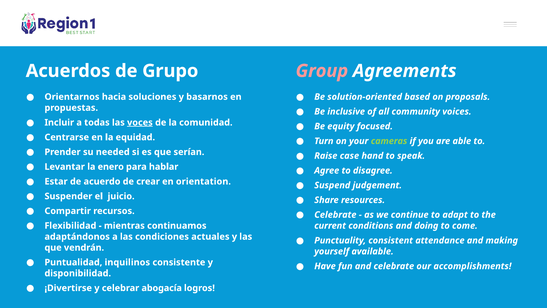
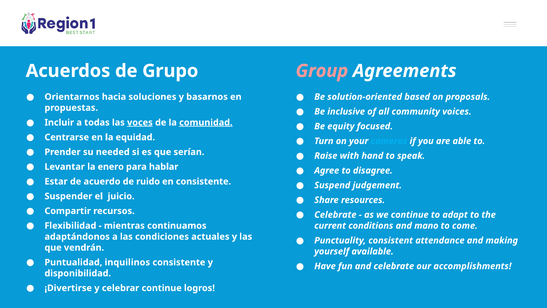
comunidad underline: none -> present
cameras colour: light green -> light blue
case: case -> with
crear: crear -> ruido
en orientation: orientation -> consistente
doing: doing -> mano
celebrar abogacía: abogacía -> continue
